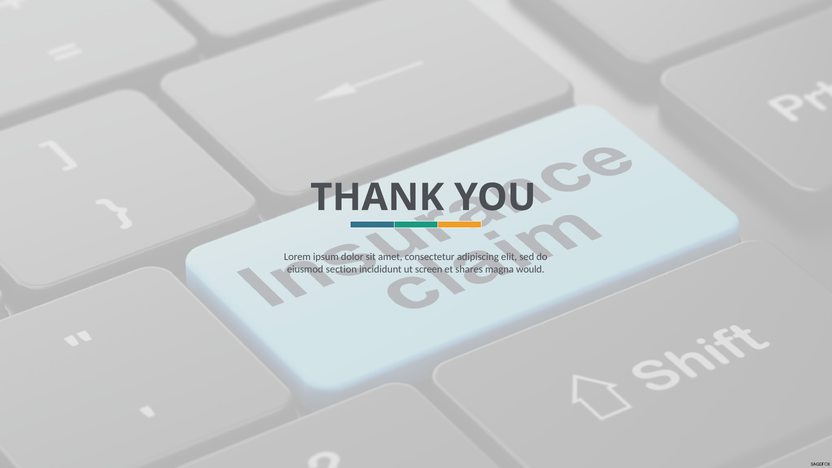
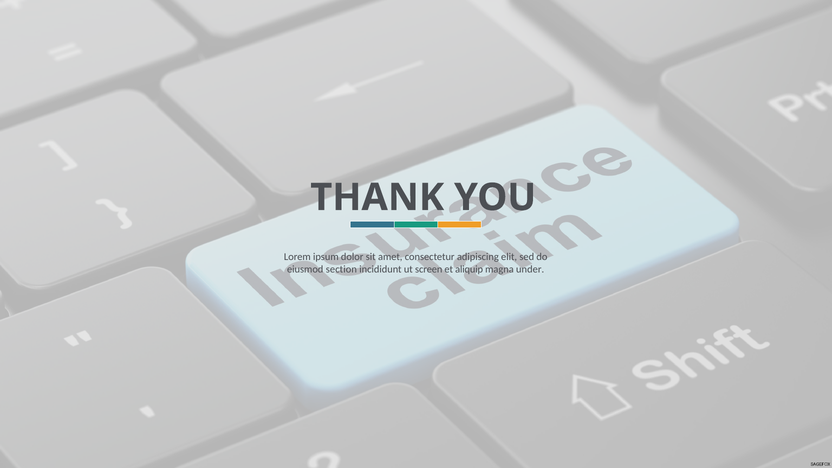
shares: shares -> aliquip
would: would -> under
